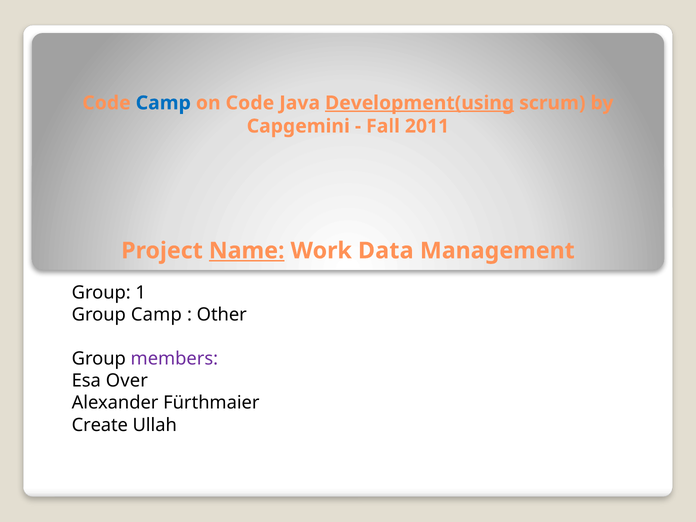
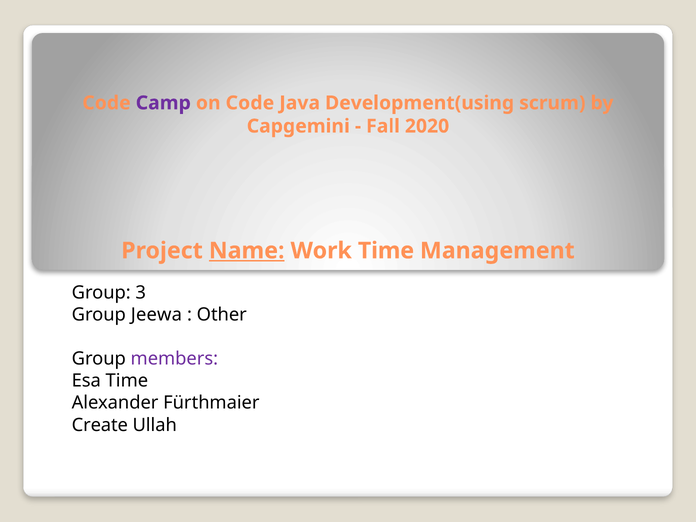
Camp at (163, 103) colour: blue -> purple
Development(using underline: present -> none
2011: 2011 -> 2020
Work Data: Data -> Time
1: 1 -> 3
Group Camp: Camp -> Jeewa
Esa Over: Over -> Time
